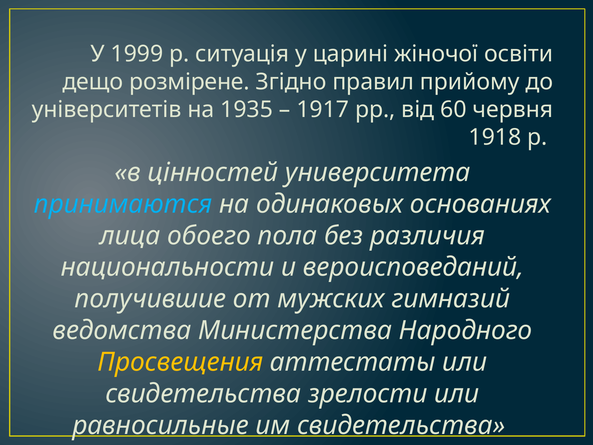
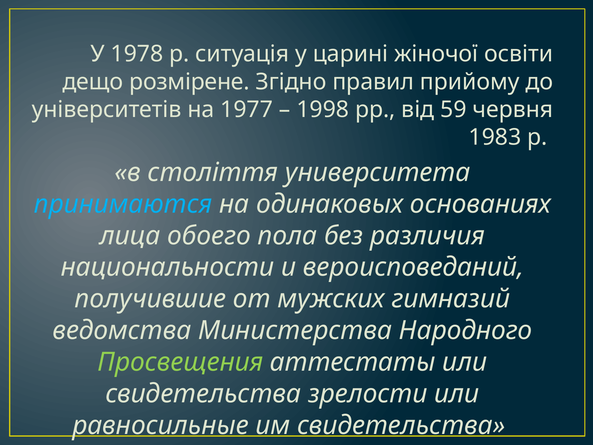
1999: 1999 -> 1978
1935: 1935 -> 1977
1917: 1917 -> 1998
60: 60 -> 59
1918: 1918 -> 1983
цінностей: цінностей -> століття
Просвещения colour: yellow -> light green
